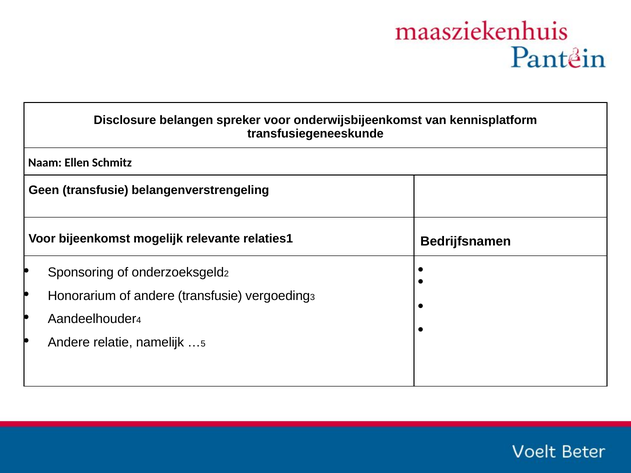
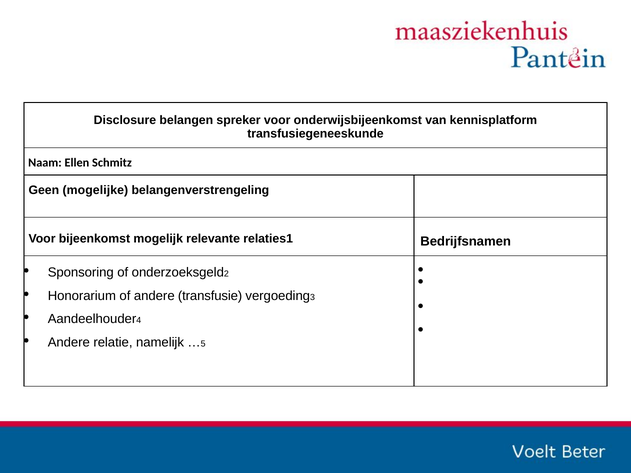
Geen transfusie: transfusie -> mogelijke
